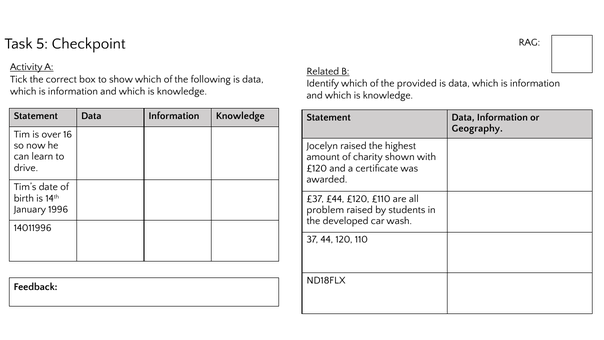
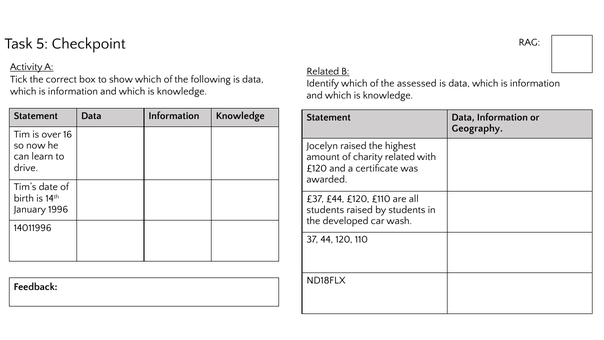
provided: provided -> assessed
charity shown: shown -> related
problem at (325, 210): problem -> students
